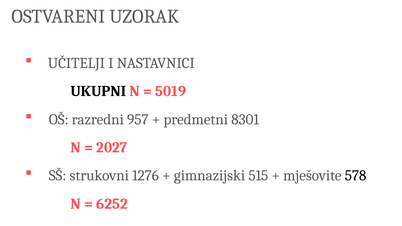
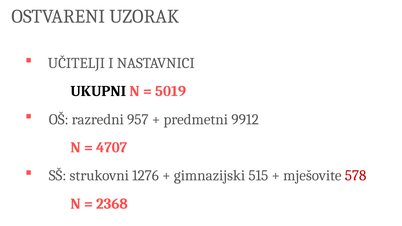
8301: 8301 -> 9912
2027: 2027 -> 4707
578 colour: black -> red
6252: 6252 -> 2368
